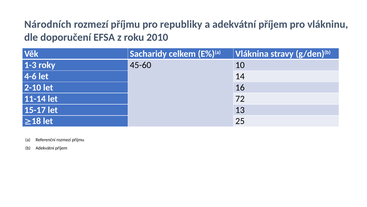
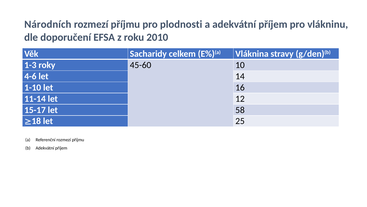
republiky: republiky -> plodnosti
2-10: 2-10 -> 1-10
72: 72 -> 12
13: 13 -> 58
